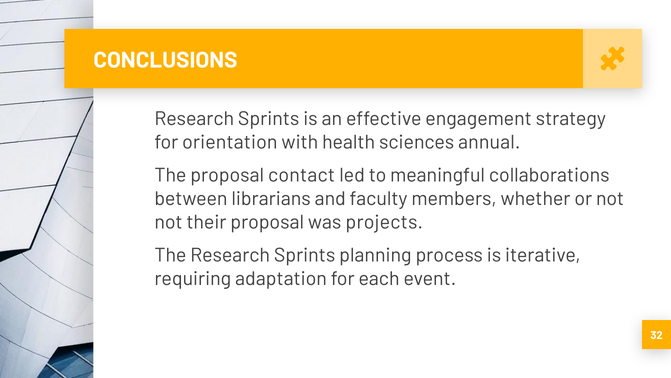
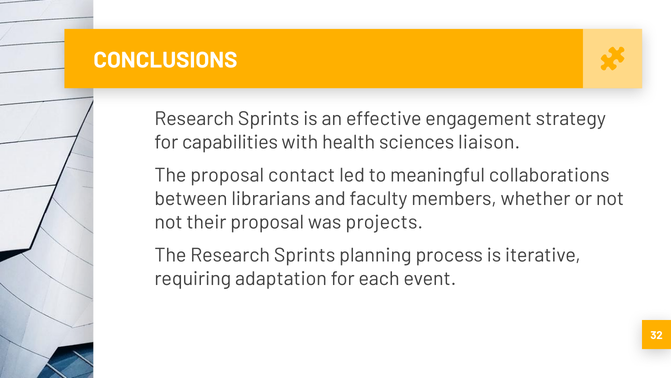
orientation: orientation -> capabilities
annual: annual -> liaison
